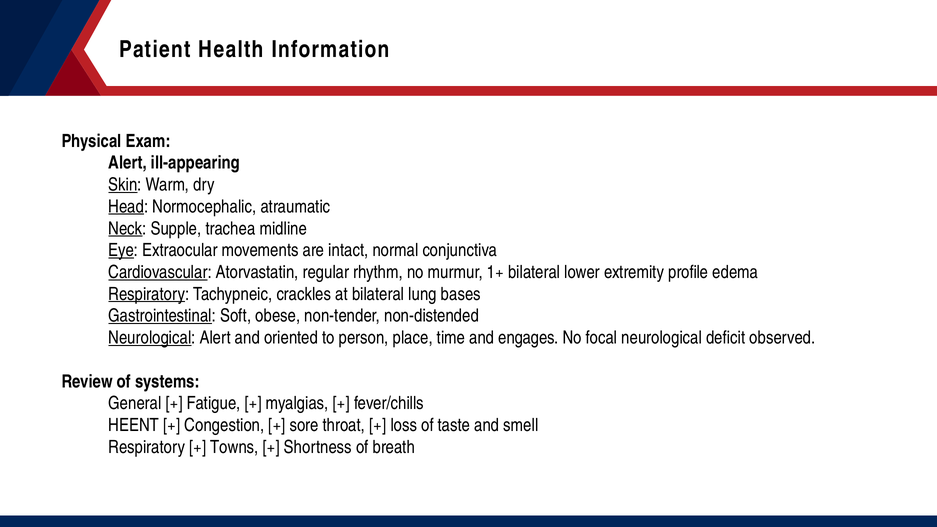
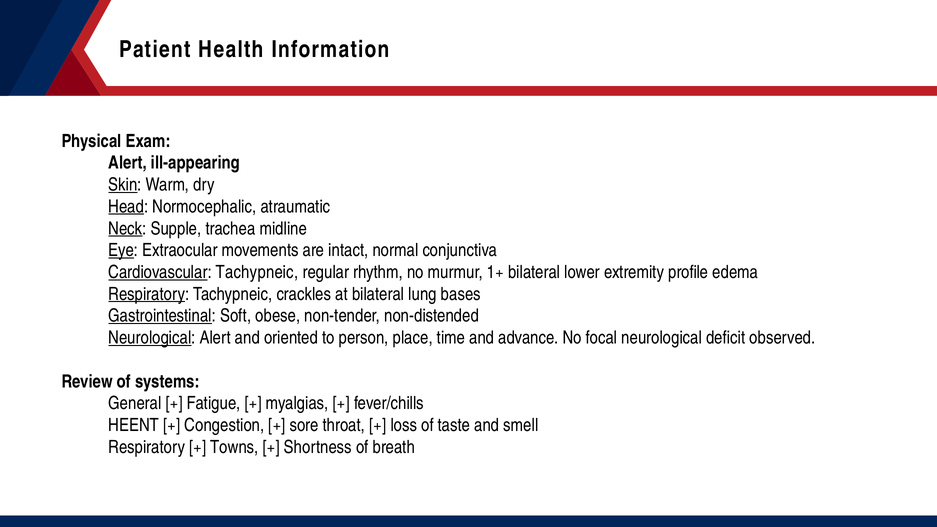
Cardiovascular Atorvastatin: Atorvastatin -> Tachypneic
engages: engages -> advance
